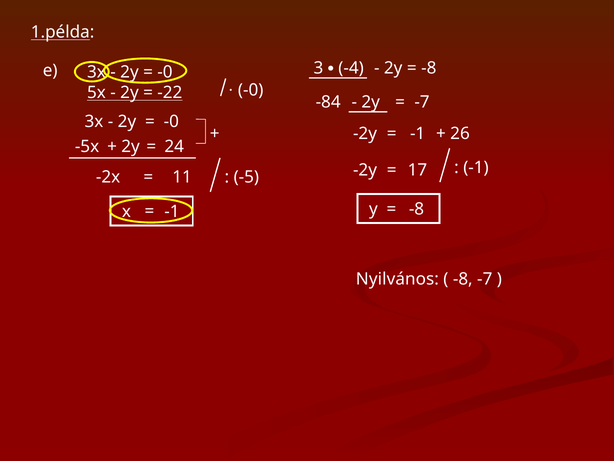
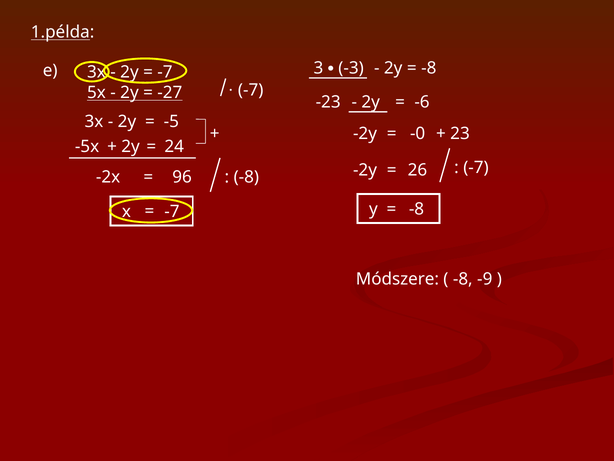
-4: -4 -> -3
-0 at (165, 72): -0 -> -7
-0 at (251, 90): -0 -> -7
-22: -22 -> -27
-84: -84 -> -23
-7 at (422, 102): -7 -> -6
-0 at (171, 121): -0 -> -5
-1 at (418, 134): -1 -> -0
26: 26 -> 23
17: 17 -> 26
-1 at (476, 167): -1 -> -7
11: 11 -> 96
-5 at (246, 177): -5 -> -8
x -1: -1 -> -7
Nyilvános: Nyilvános -> Módszere
-8 -7: -7 -> -9
